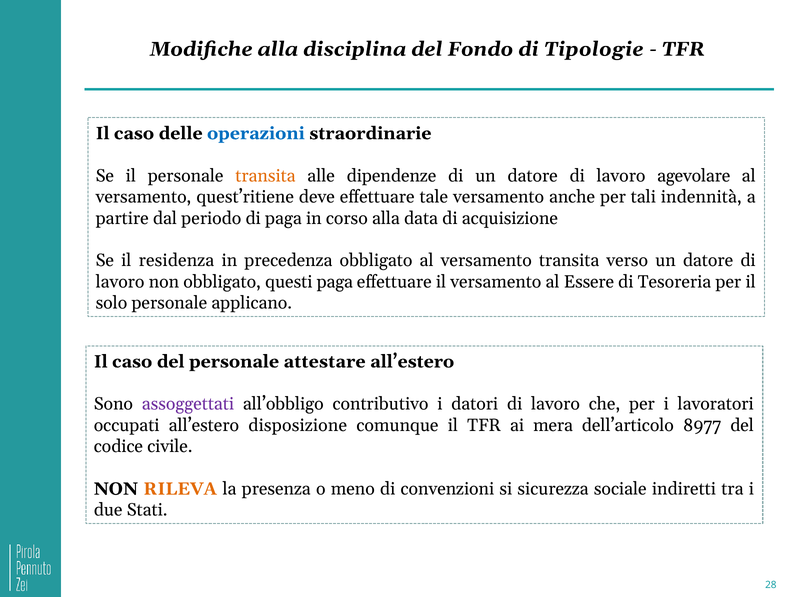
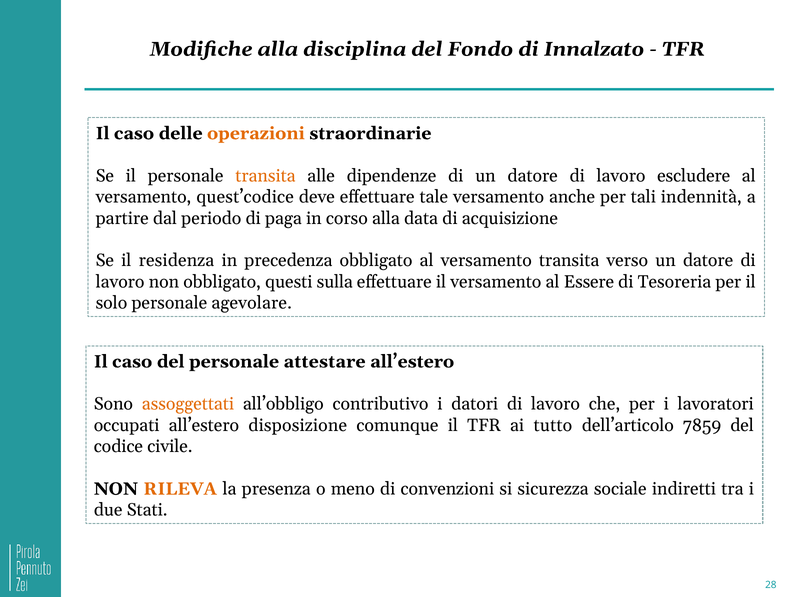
Tipologie: Tipologie -> Innalzato
operazioni colour: blue -> orange
agevolare: agevolare -> escludere
quest’ritiene: quest’ritiene -> quest’codice
questi paga: paga -> sulla
applicano: applicano -> agevolare
assoggettati colour: purple -> orange
mera: mera -> tutto
8977: 8977 -> 7859
